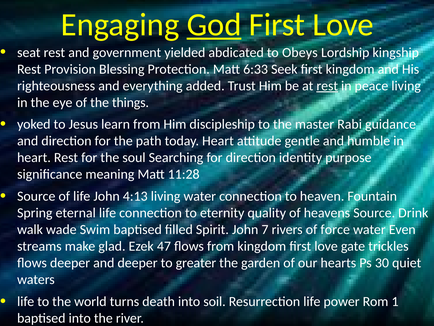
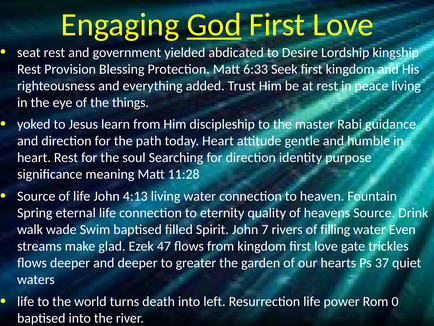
Obeys: Obeys -> Desire
rest at (327, 86) underline: present -> none
force: force -> filling
30: 30 -> 37
soil: soil -> left
1: 1 -> 0
